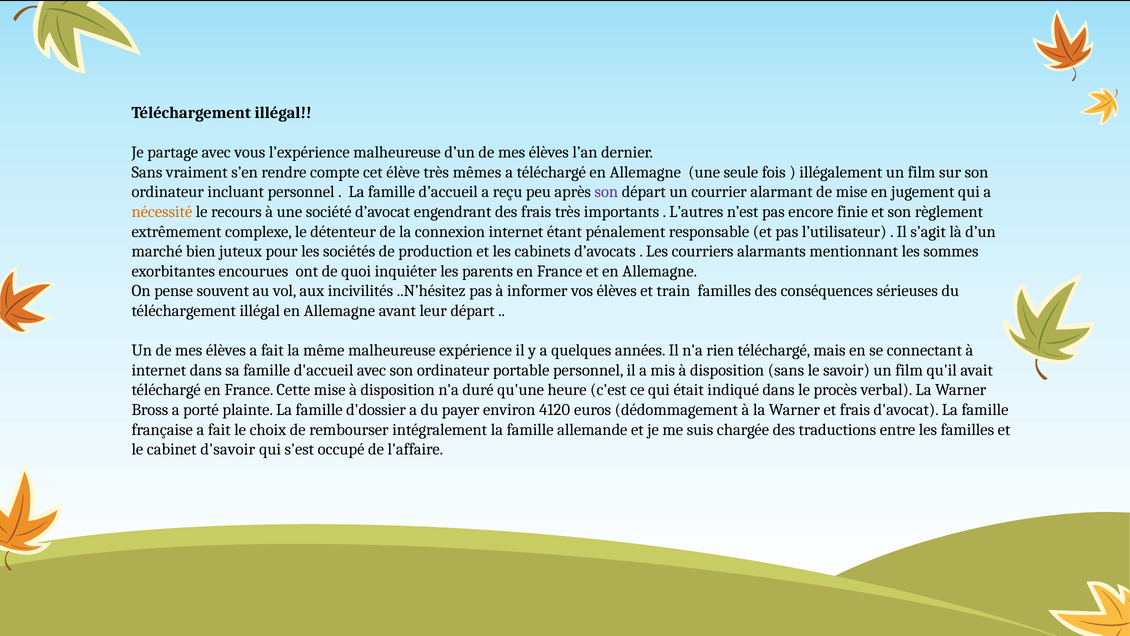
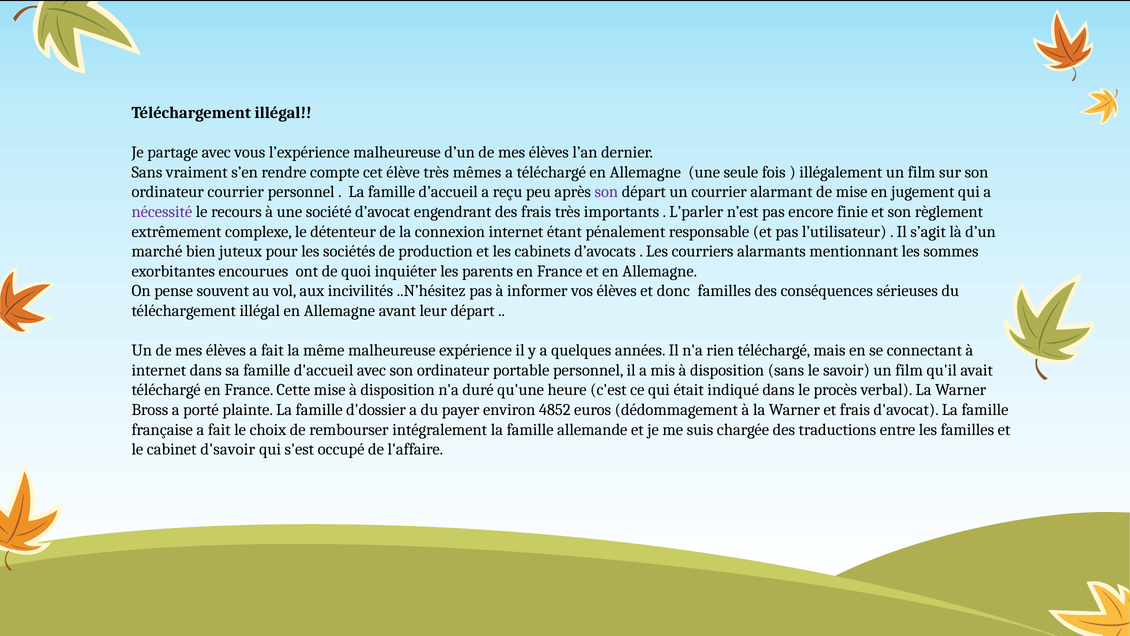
ordinateur incluant: incluant -> courrier
nécessité colour: orange -> purple
L’autres: L’autres -> L’parler
train: train -> donc
4120: 4120 -> 4852
